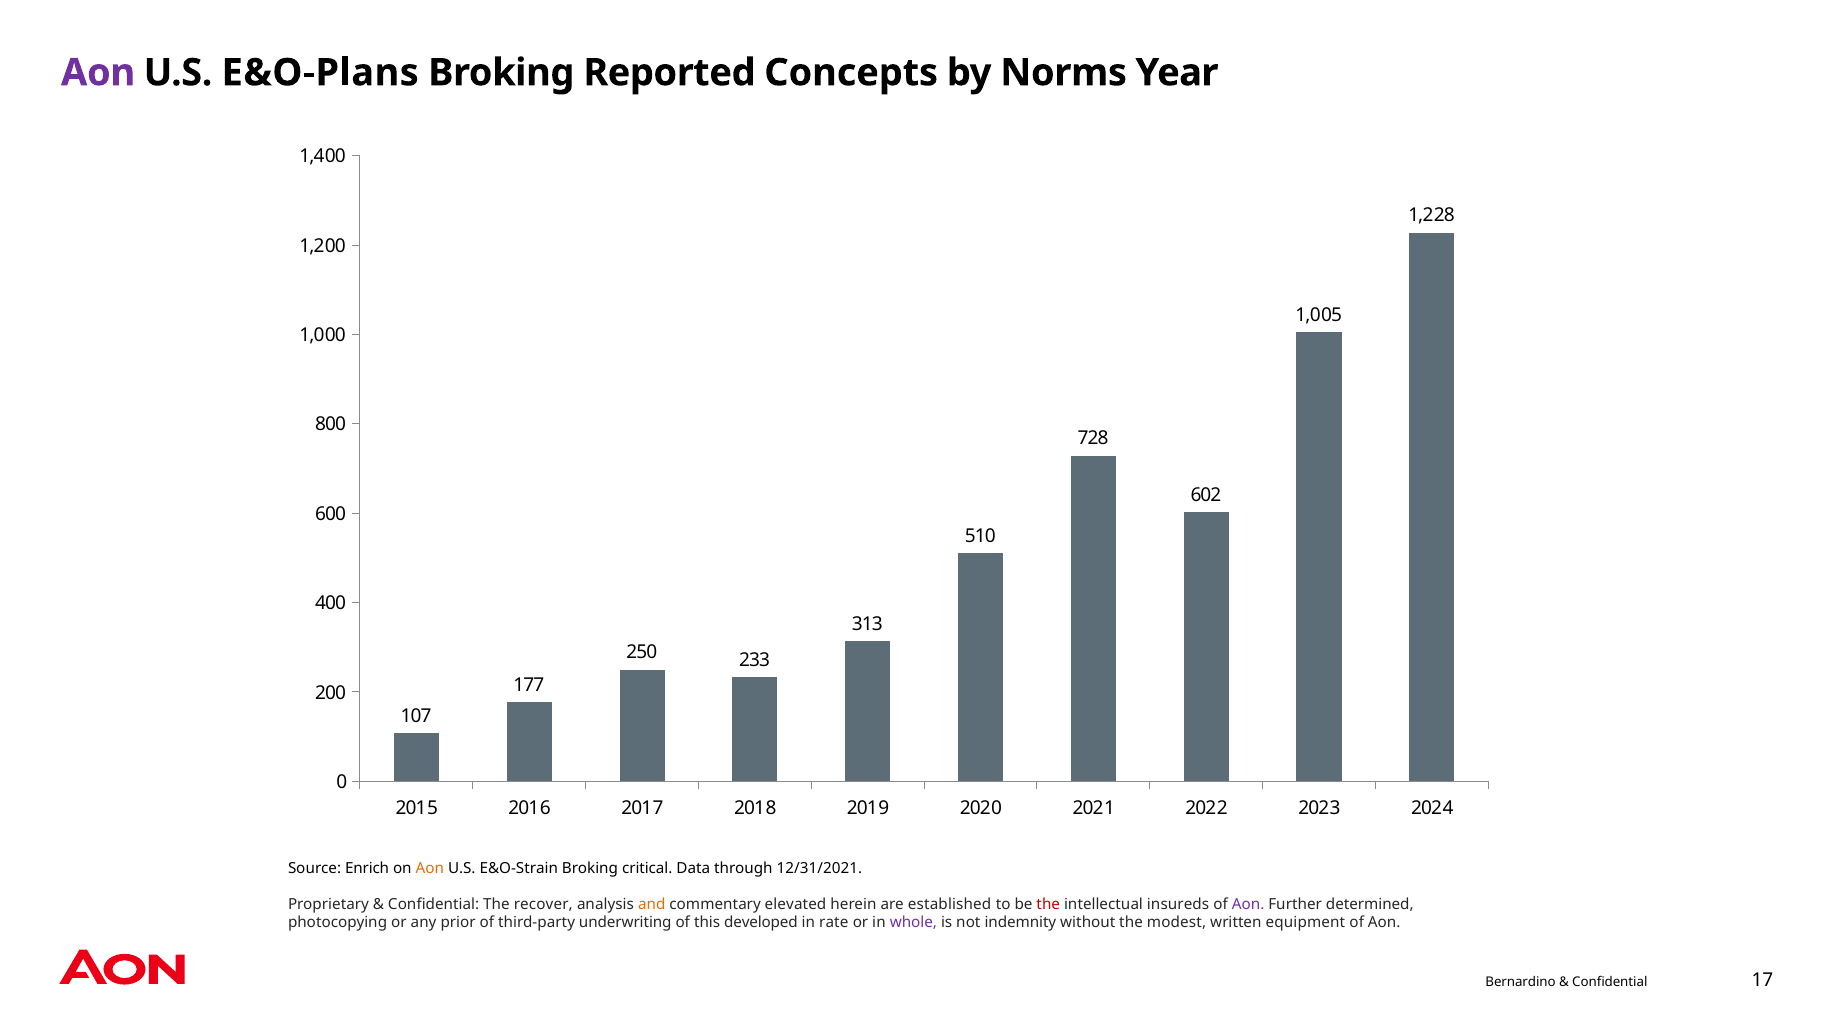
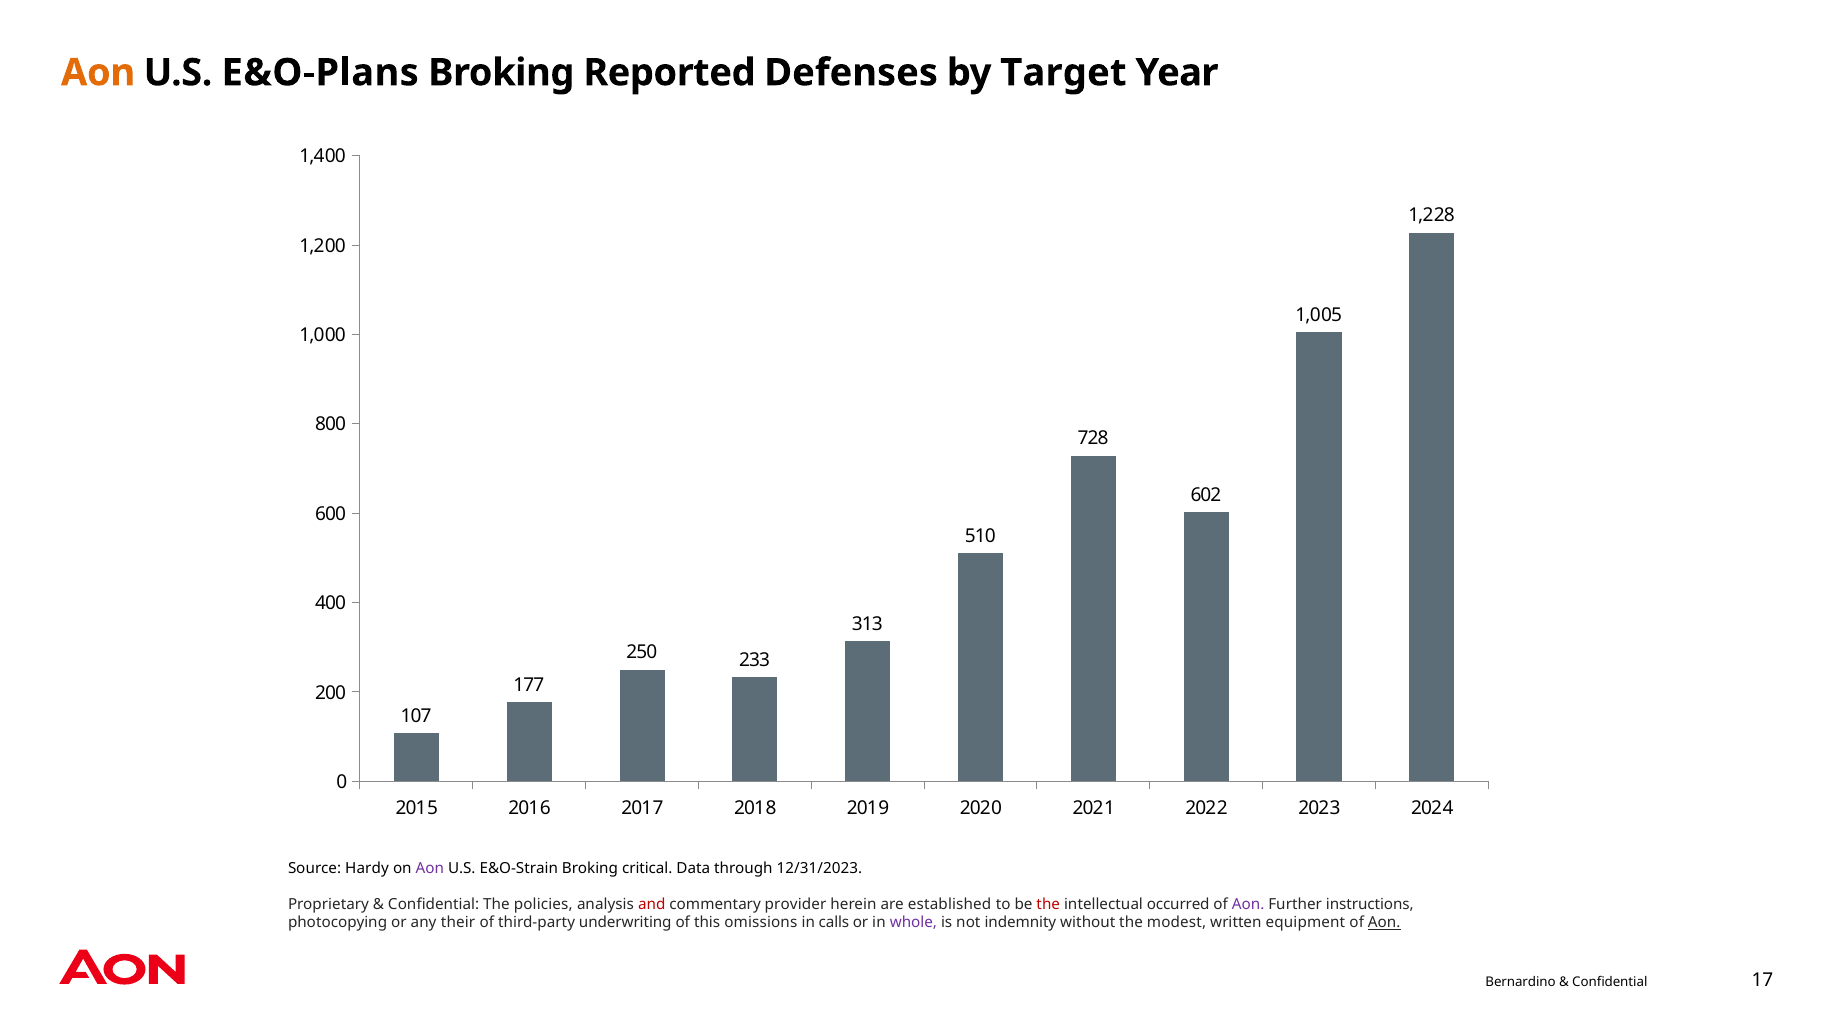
Aon at (98, 73) colour: purple -> orange
Concepts: Concepts -> Defenses
Norms: Norms -> Target
Enrich: Enrich -> Hardy
Aon at (430, 868) colour: orange -> purple
12/31/2021: 12/31/2021 -> 12/31/2023
recover: recover -> policies
and colour: orange -> red
elevated: elevated -> provider
insureds: insureds -> occurred
determined: determined -> instructions
prior: prior -> their
developed: developed -> omissions
rate: rate -> calls
Aon at (1384, 922) underline: none -> present
